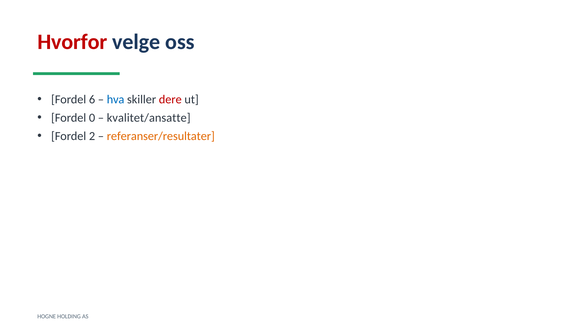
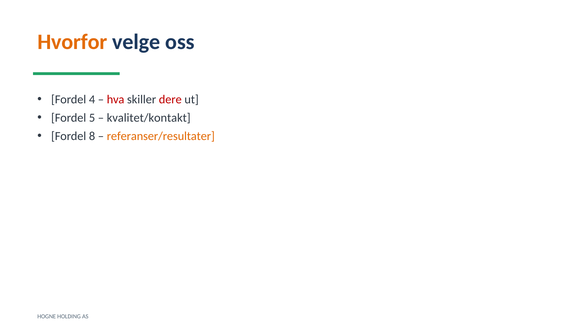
Hvorfor colour: red -> orange
6: 6 -> 4
hva colour: blue -> red
0: 0 -> 5
kvalitet/ansatte: kvalitet/ansatte -> kvalitet/kontakt
2: 2 -> 8
